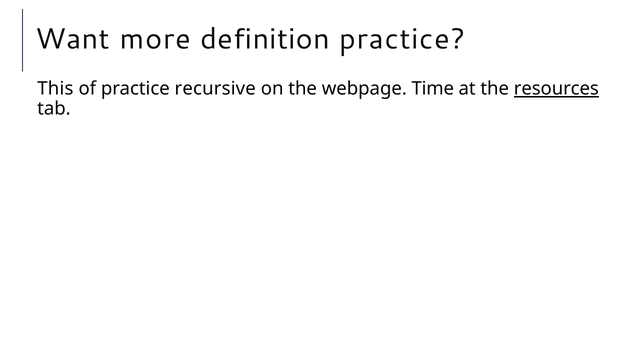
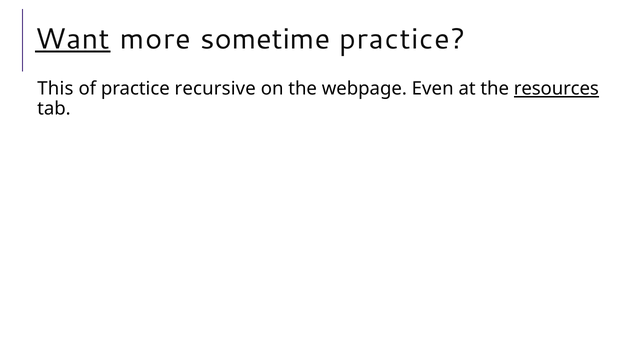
Want underline: none -> present
definition: definition -> sometime
Time: Time -> Even
